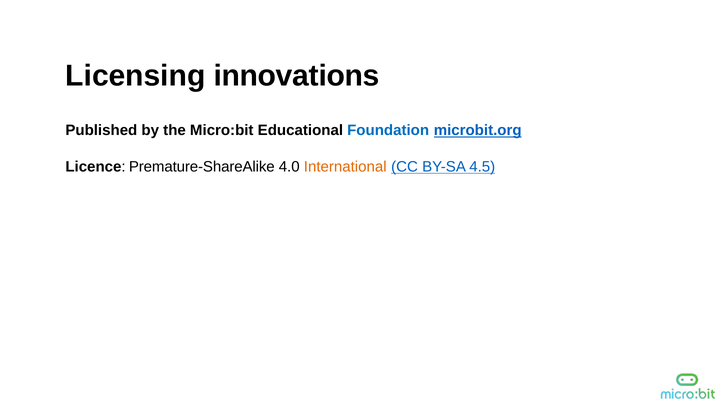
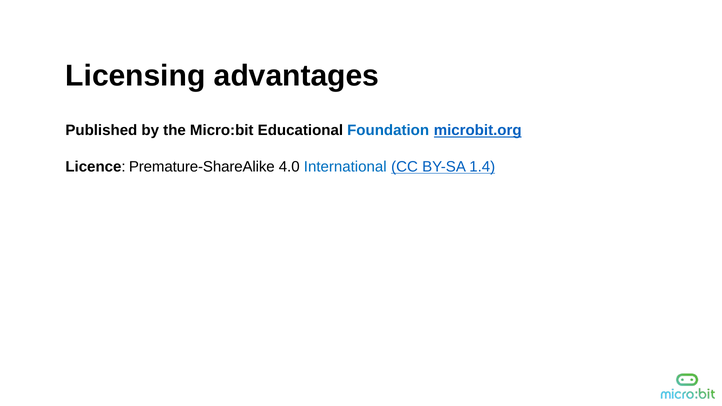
innovations: innovations -> advantages
International colour: orange -> blue
4.5: 4.5 -> 1.4
